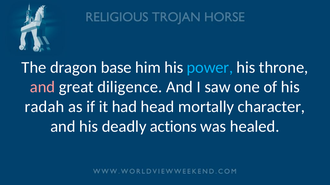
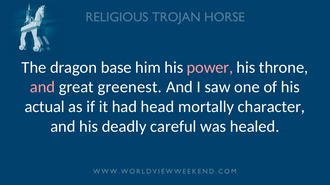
power colour: light blue -> pink
diligence: diligence -> greenest
radah: radah -> actual
actions: actions -> careful
